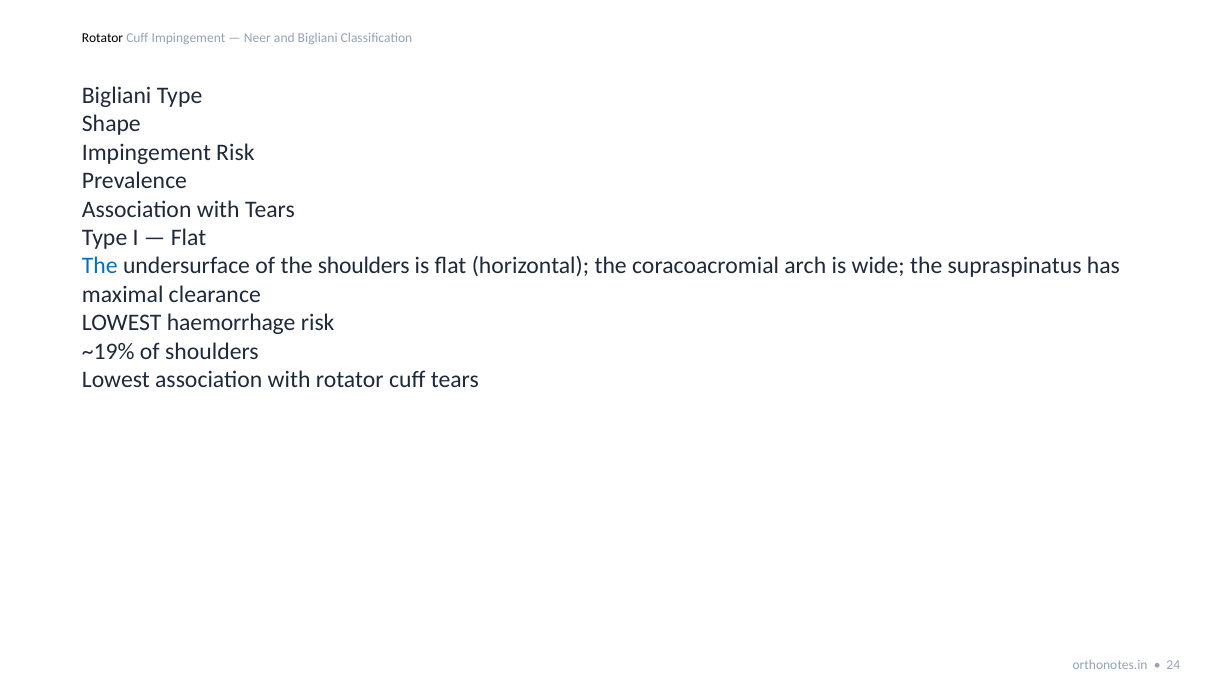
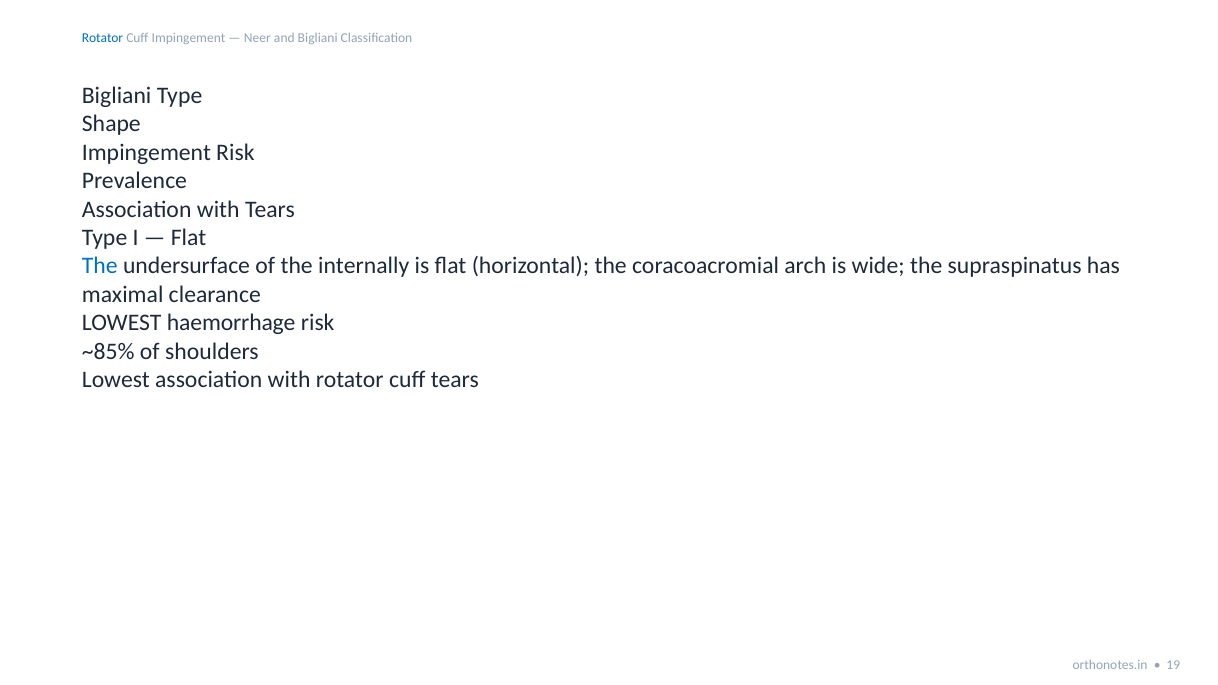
Rotator at (103, 38) colour: black -> blue
the shoulders: shoulders -> internally
~19%: ~19% -> ~85%
24: 24 -> 19
